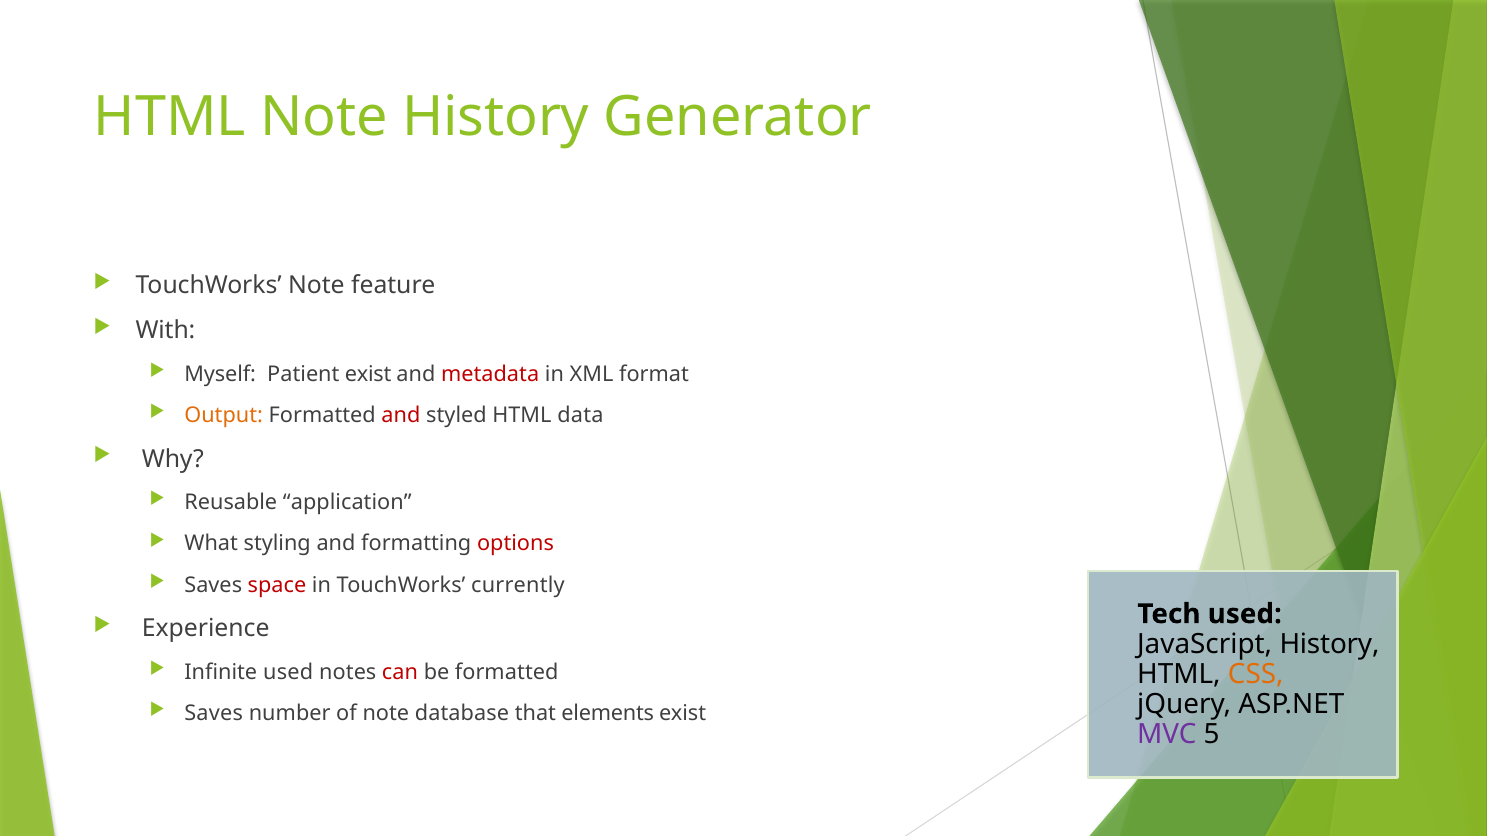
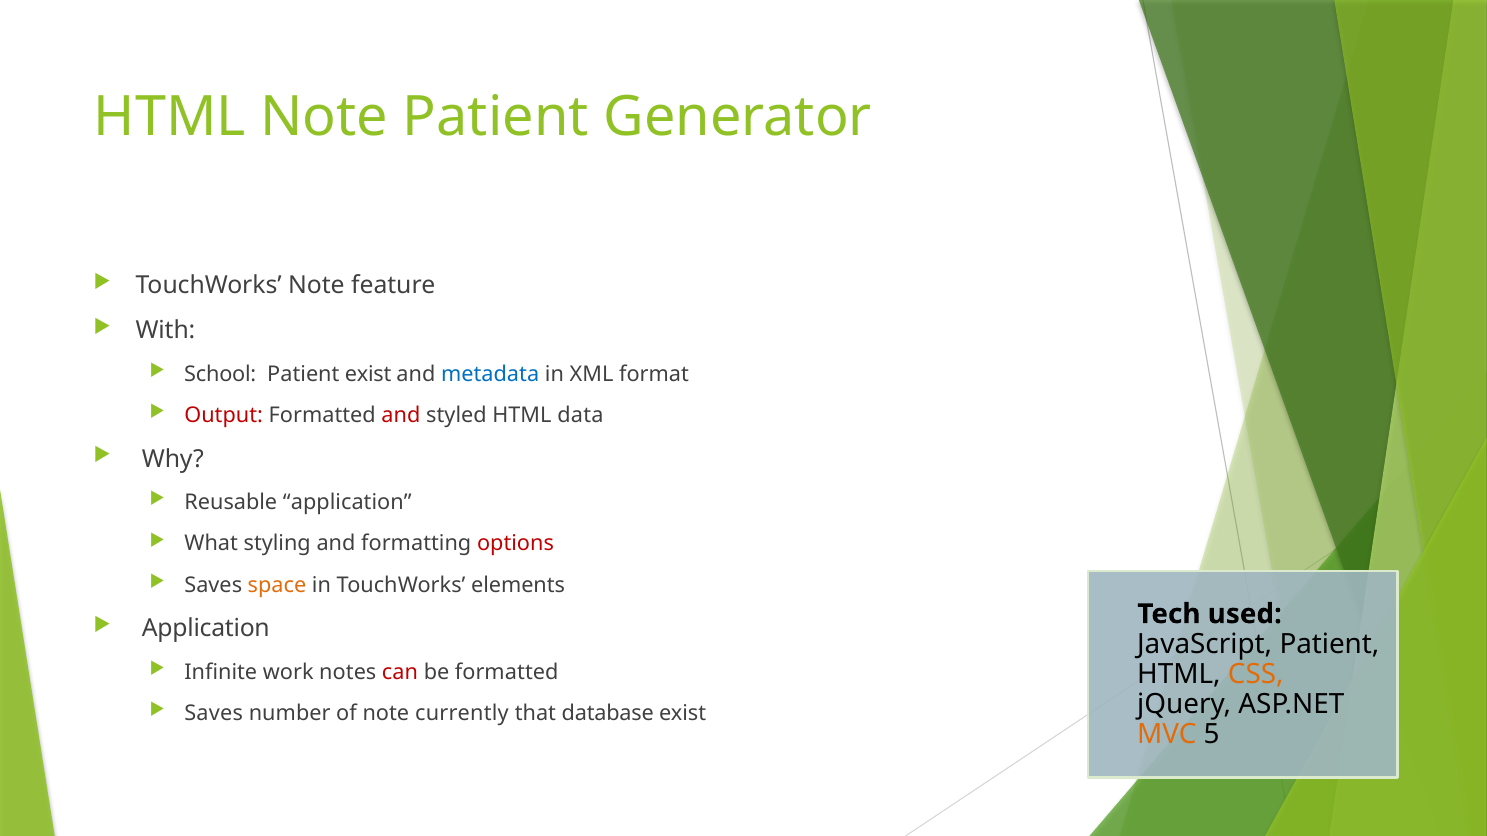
Note History: History -> Patient
Myself: Myself -> School
metadata colour: red -> blue
Output colour: orange -> red
space colour: red -> orange
currently: currently -> elements
Experience at (206, 629): Experience -> Application
JavaScript History: History -> Patient
Infinite used: used -> work
database: database -> currently
elements: elements -> database
MVC colour: purple -> orange
